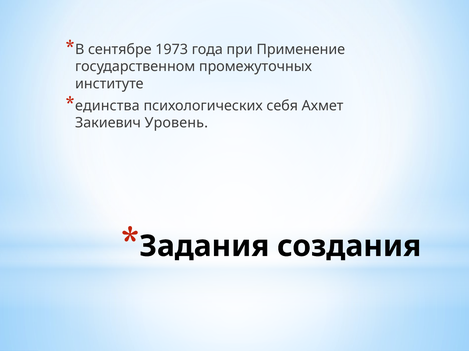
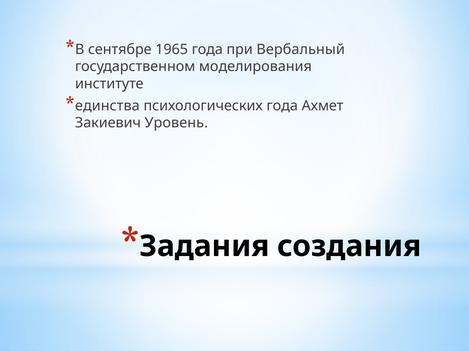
1973: 1973 -> 1965
Применение: Применение -> Вербальный
промежуточных: промежуточных -> моделирования
психологических себя: себя -> года
